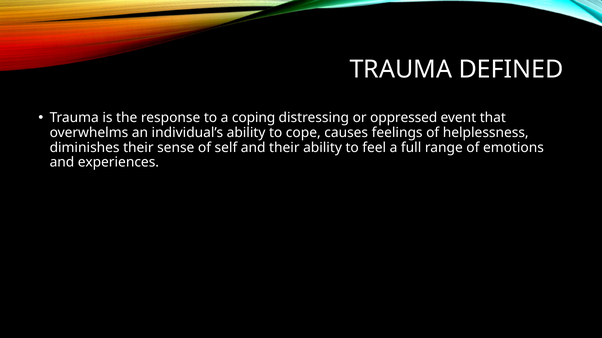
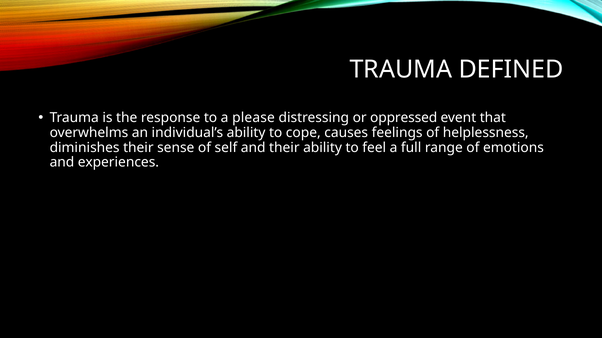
coping: coping -> please
